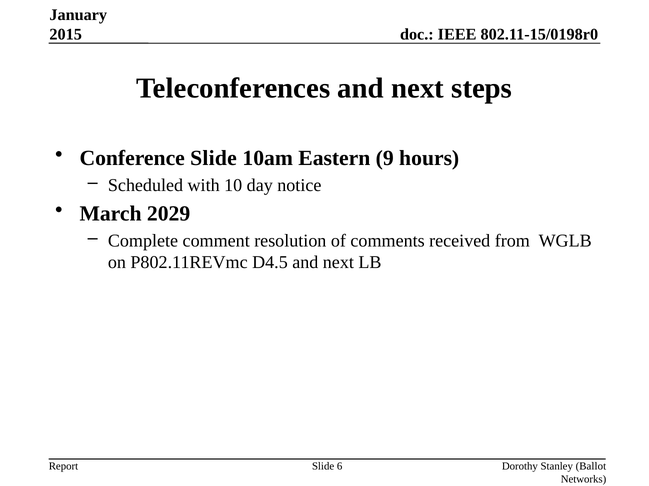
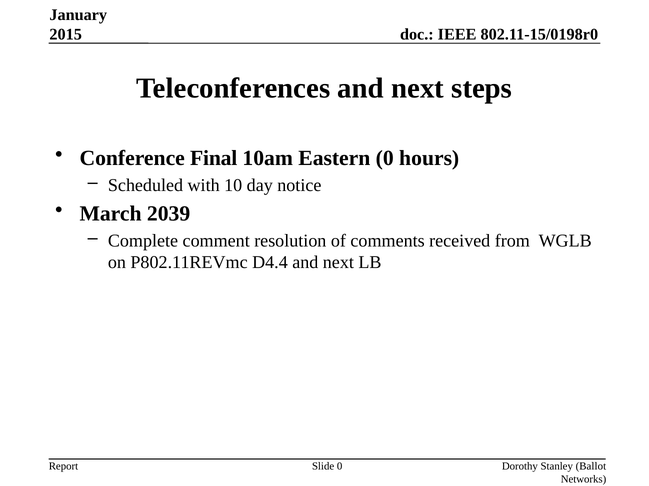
Conference Slide: Slide -> Final
Eastern 9: 9 -> 0
2029: 2029 -> 2039
D4.5: D4.5 -> D4.4
Slide 6: 6 -> 0
